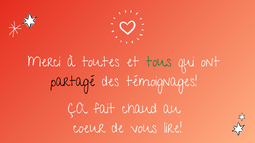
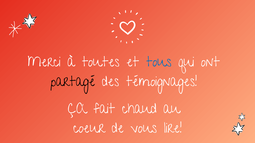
tous colour: green -> blue
